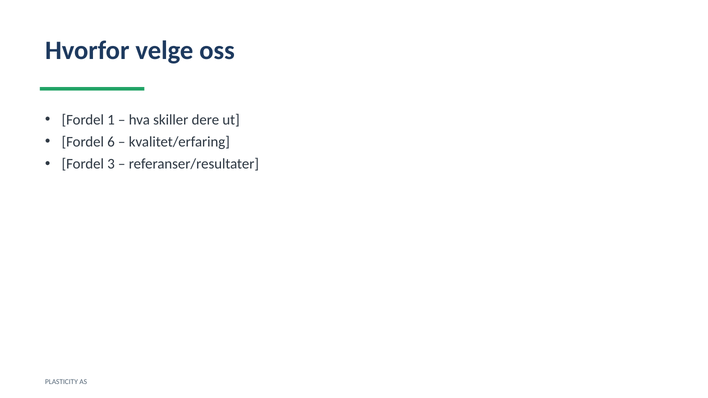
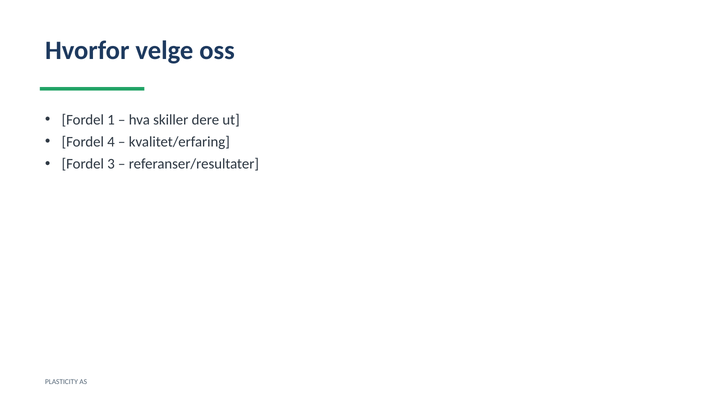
6: 6 -> 4
